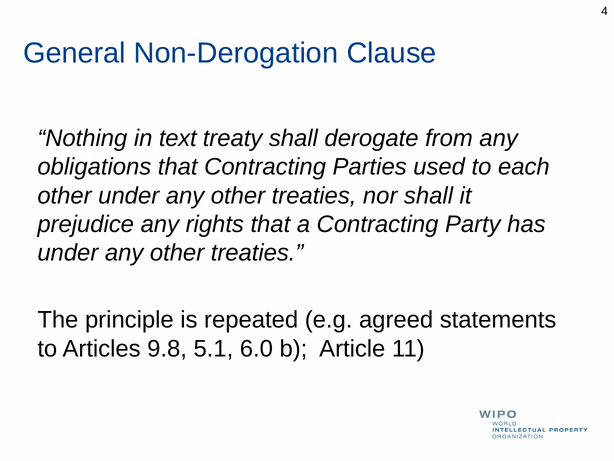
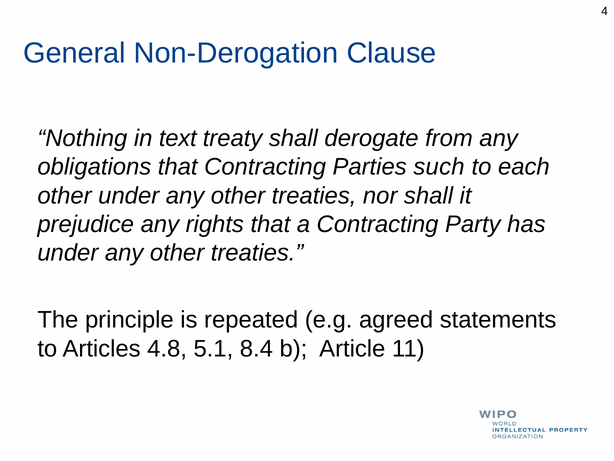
used: used -> such
9.8: 9.8 -> 4.8
6.0: 6.0 -> 8.4
